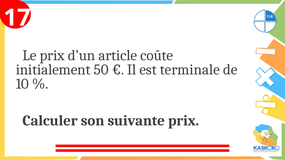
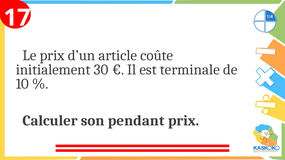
50: 50 -> 30
suivante: suivante -> pendant
